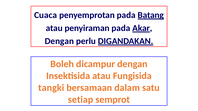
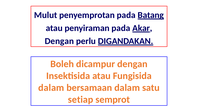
Cuaca: Cuaca -> Mulut
tangki at (51, 88): tangki -> dalam
